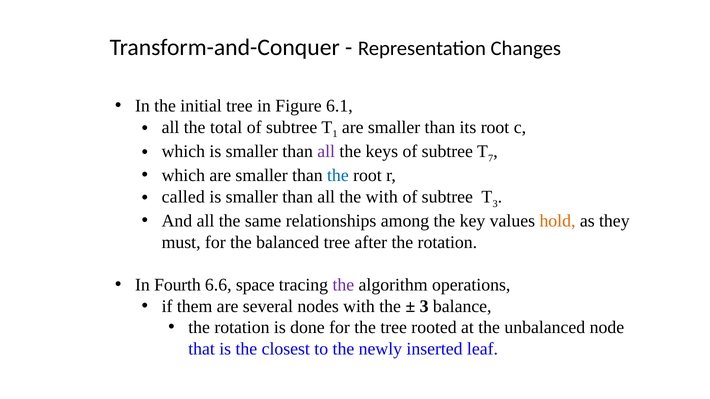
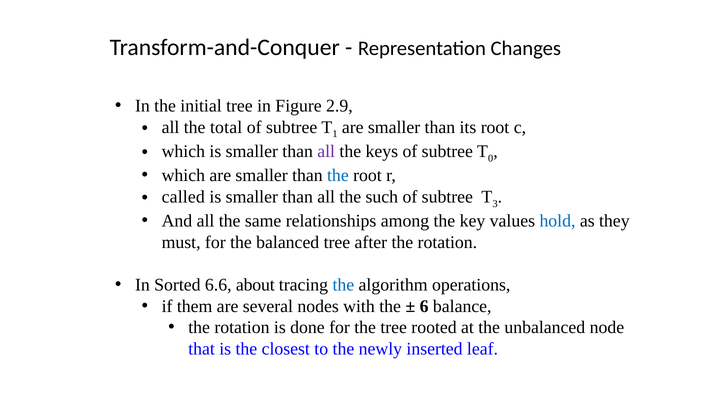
6.1: 6.1 -> 2.9
7: 7 -> 0
the with: with -> such
hold colour: orange -> blue
Fourth: Fourth -> Sorted
space: space -> about
the at (343, 285) colour: purple -> blue
3 at (424, 307): 3 -> 6
